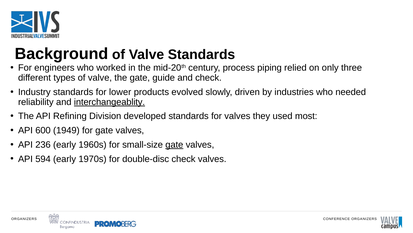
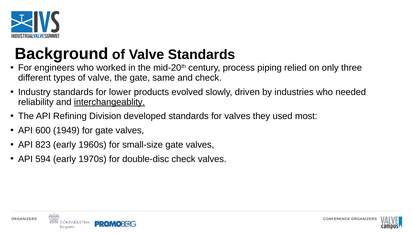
guide: guide -> same
236: 236 -> 823
gate at (174, 144) underline: present -> none
